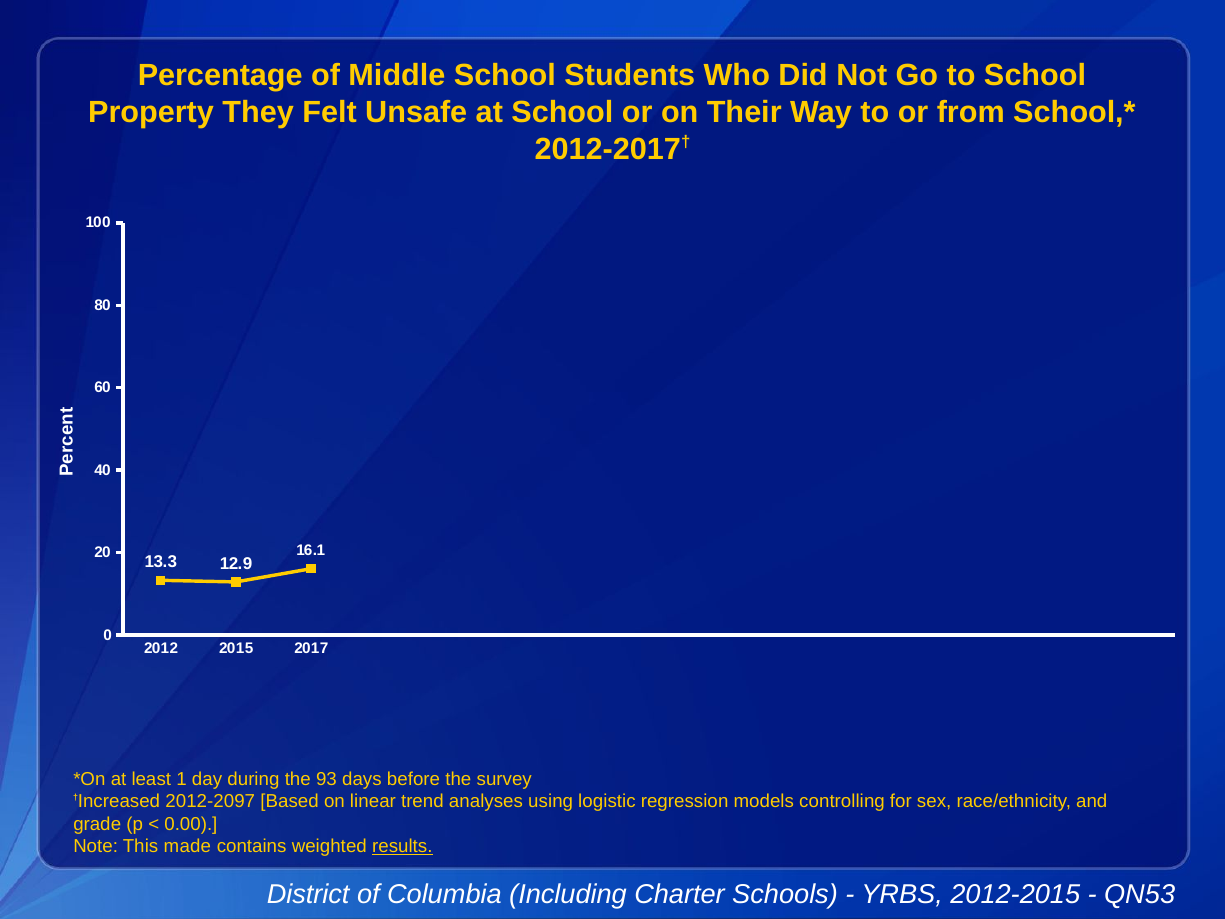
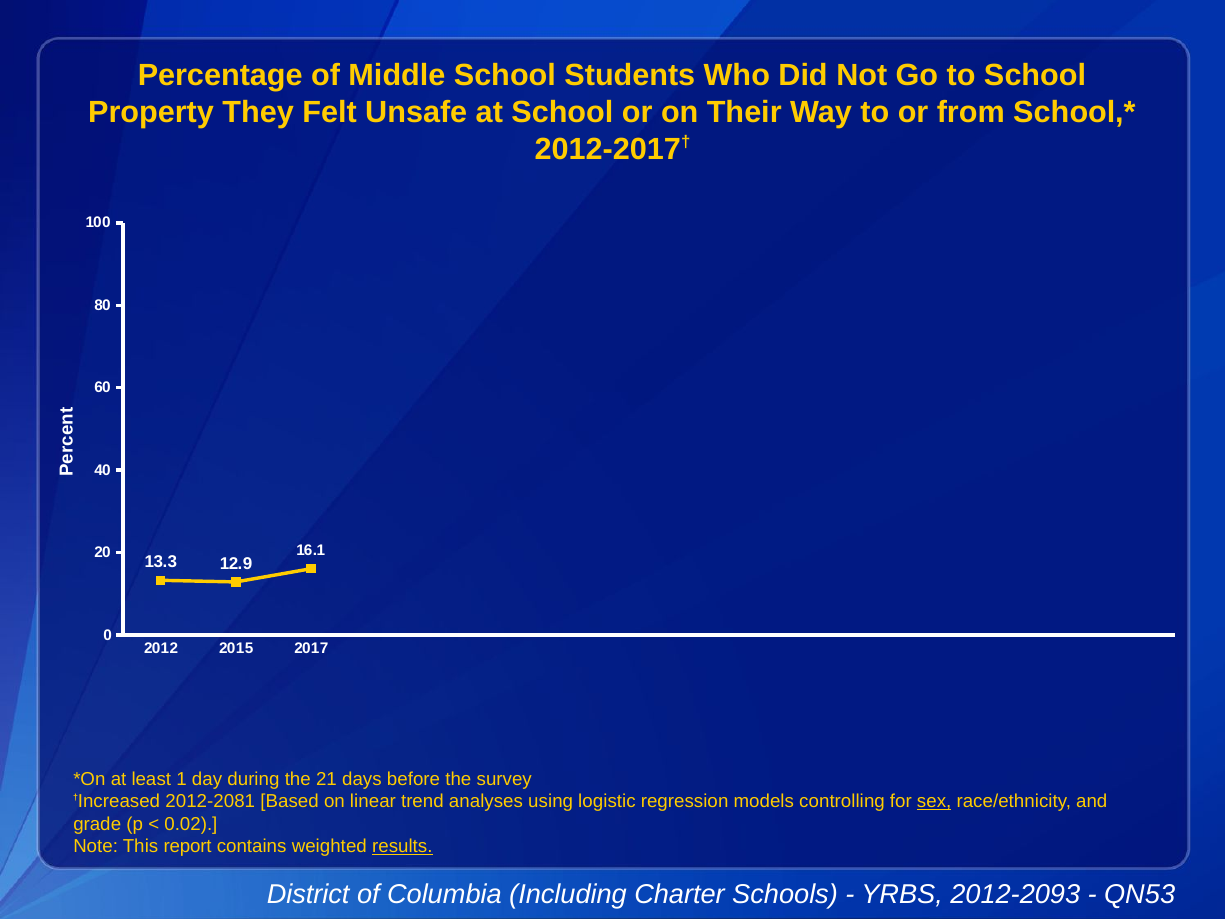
93: 93 -> 21
2012-2097: 2012-2097 -> 2012-2081
sex underline: none -> present
0.00: 0.00 -> 0.02
made: made -> report
2012-2015: 2012-2015 -> 2012-2093
